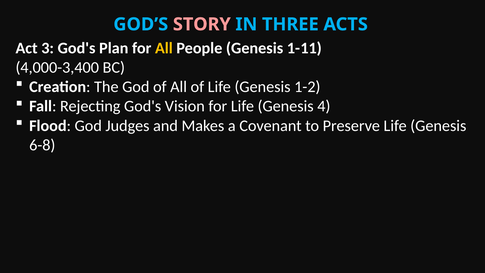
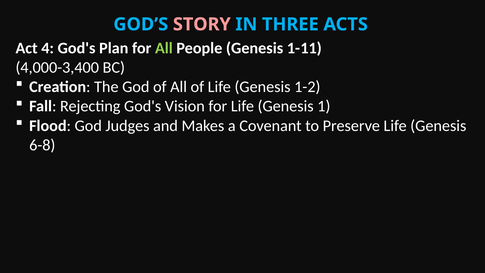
3: 3 -> 4
All at (164, 48) colour: yellow -> light green
4: 4 -> 1
